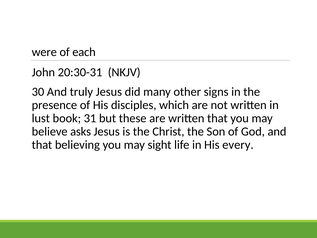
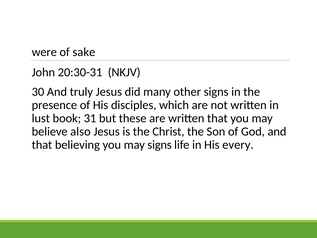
each: each -> sake
asks: asks -> also
may sight: sight -> signs
